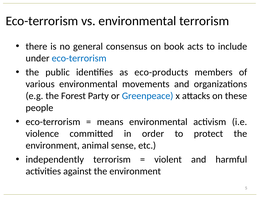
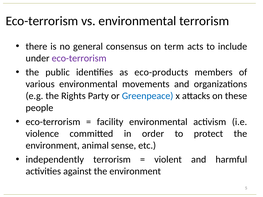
book: book -> term
eco-terrorism at (79, 58) colour: blue -> purple
Forest: Forest -> Rights
means: means -> facility
